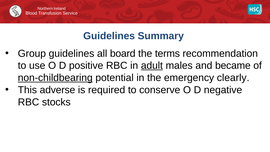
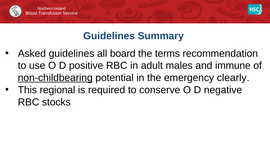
Group: Group -> Asked
adult underline: present -> none
became: became -> immune
adverse: adverse -> regional
